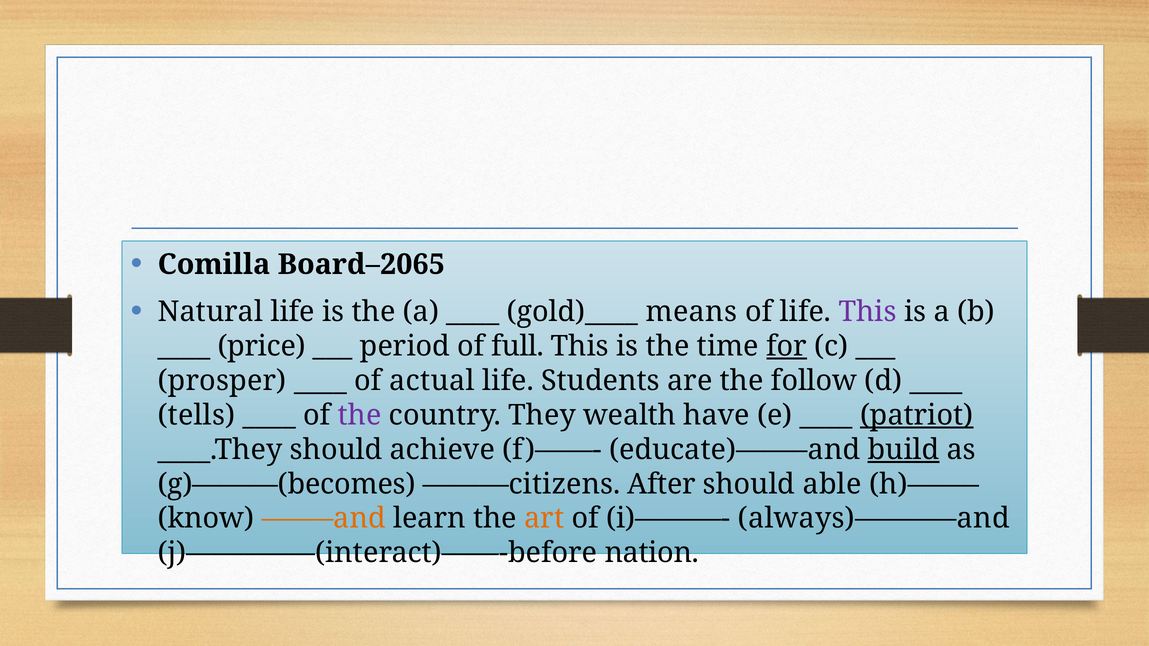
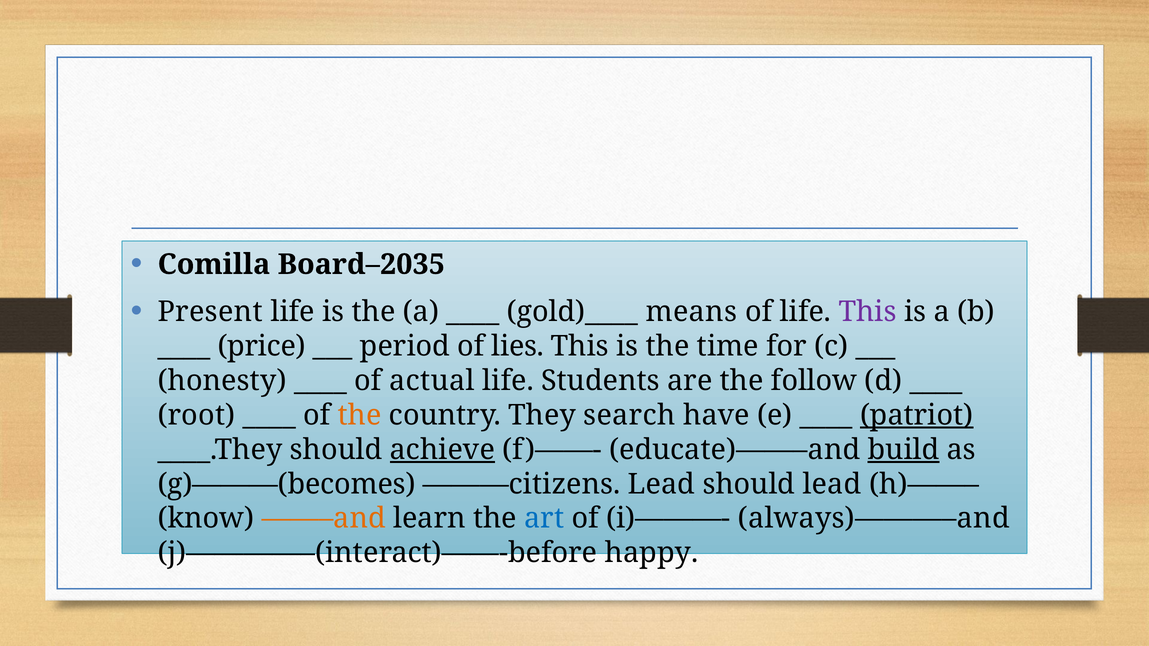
Board–2065: Board–2065 -> Board–2035
Natural: Natural -> Present
full: full -> lies
for underline: present -> none
prosper: prosper -> honesty
tells: tells -> root
the at (360, 415) colour: purple -> orange
wealth: wealth -> search
achieve underline: none -> present
———citizens After: After -> Lead
should able: able -> lead
art colour: orange -> blue
nation: nation -> happy
